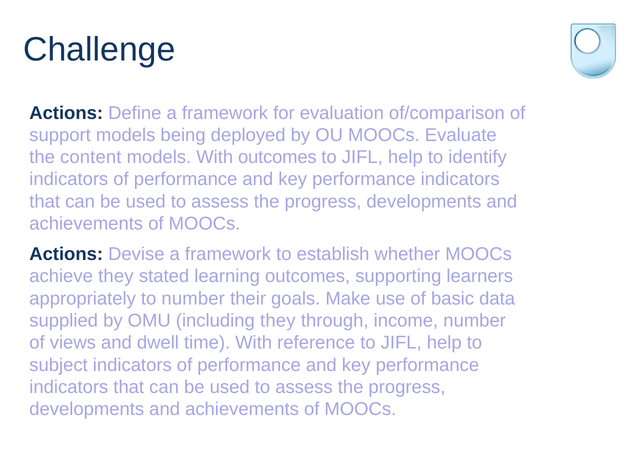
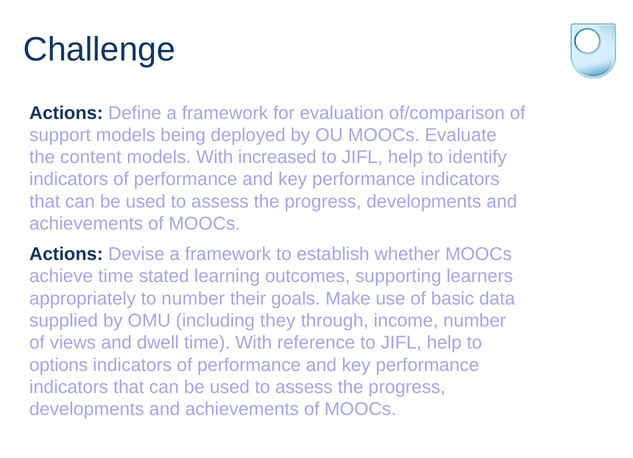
With outcomes: outcomes -> increased
achieve they: they -> time
subject: subject -> options
